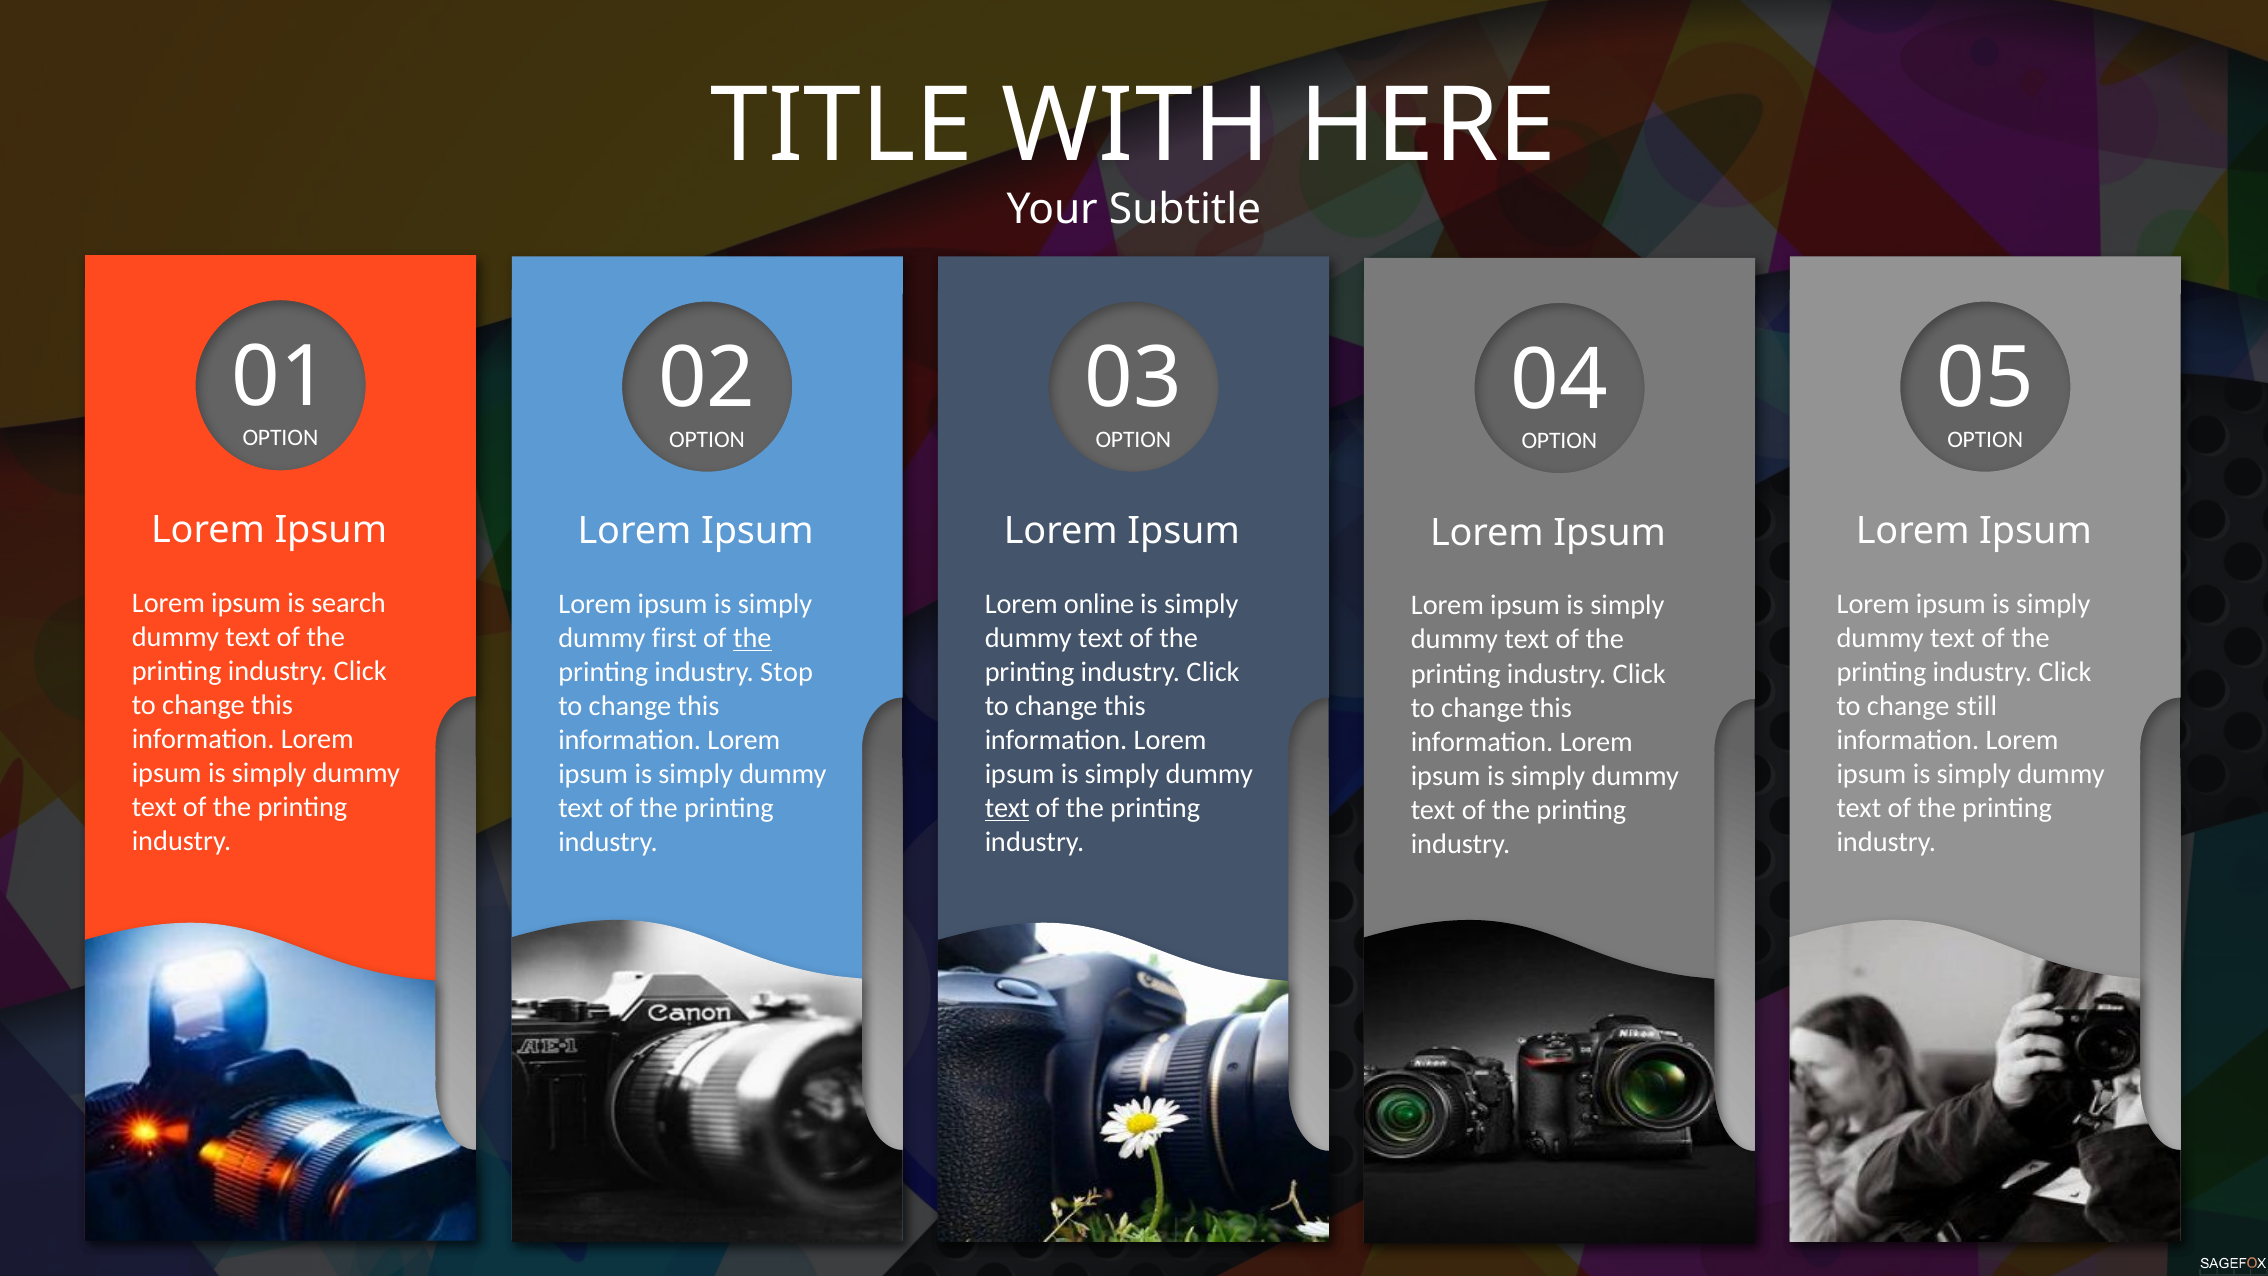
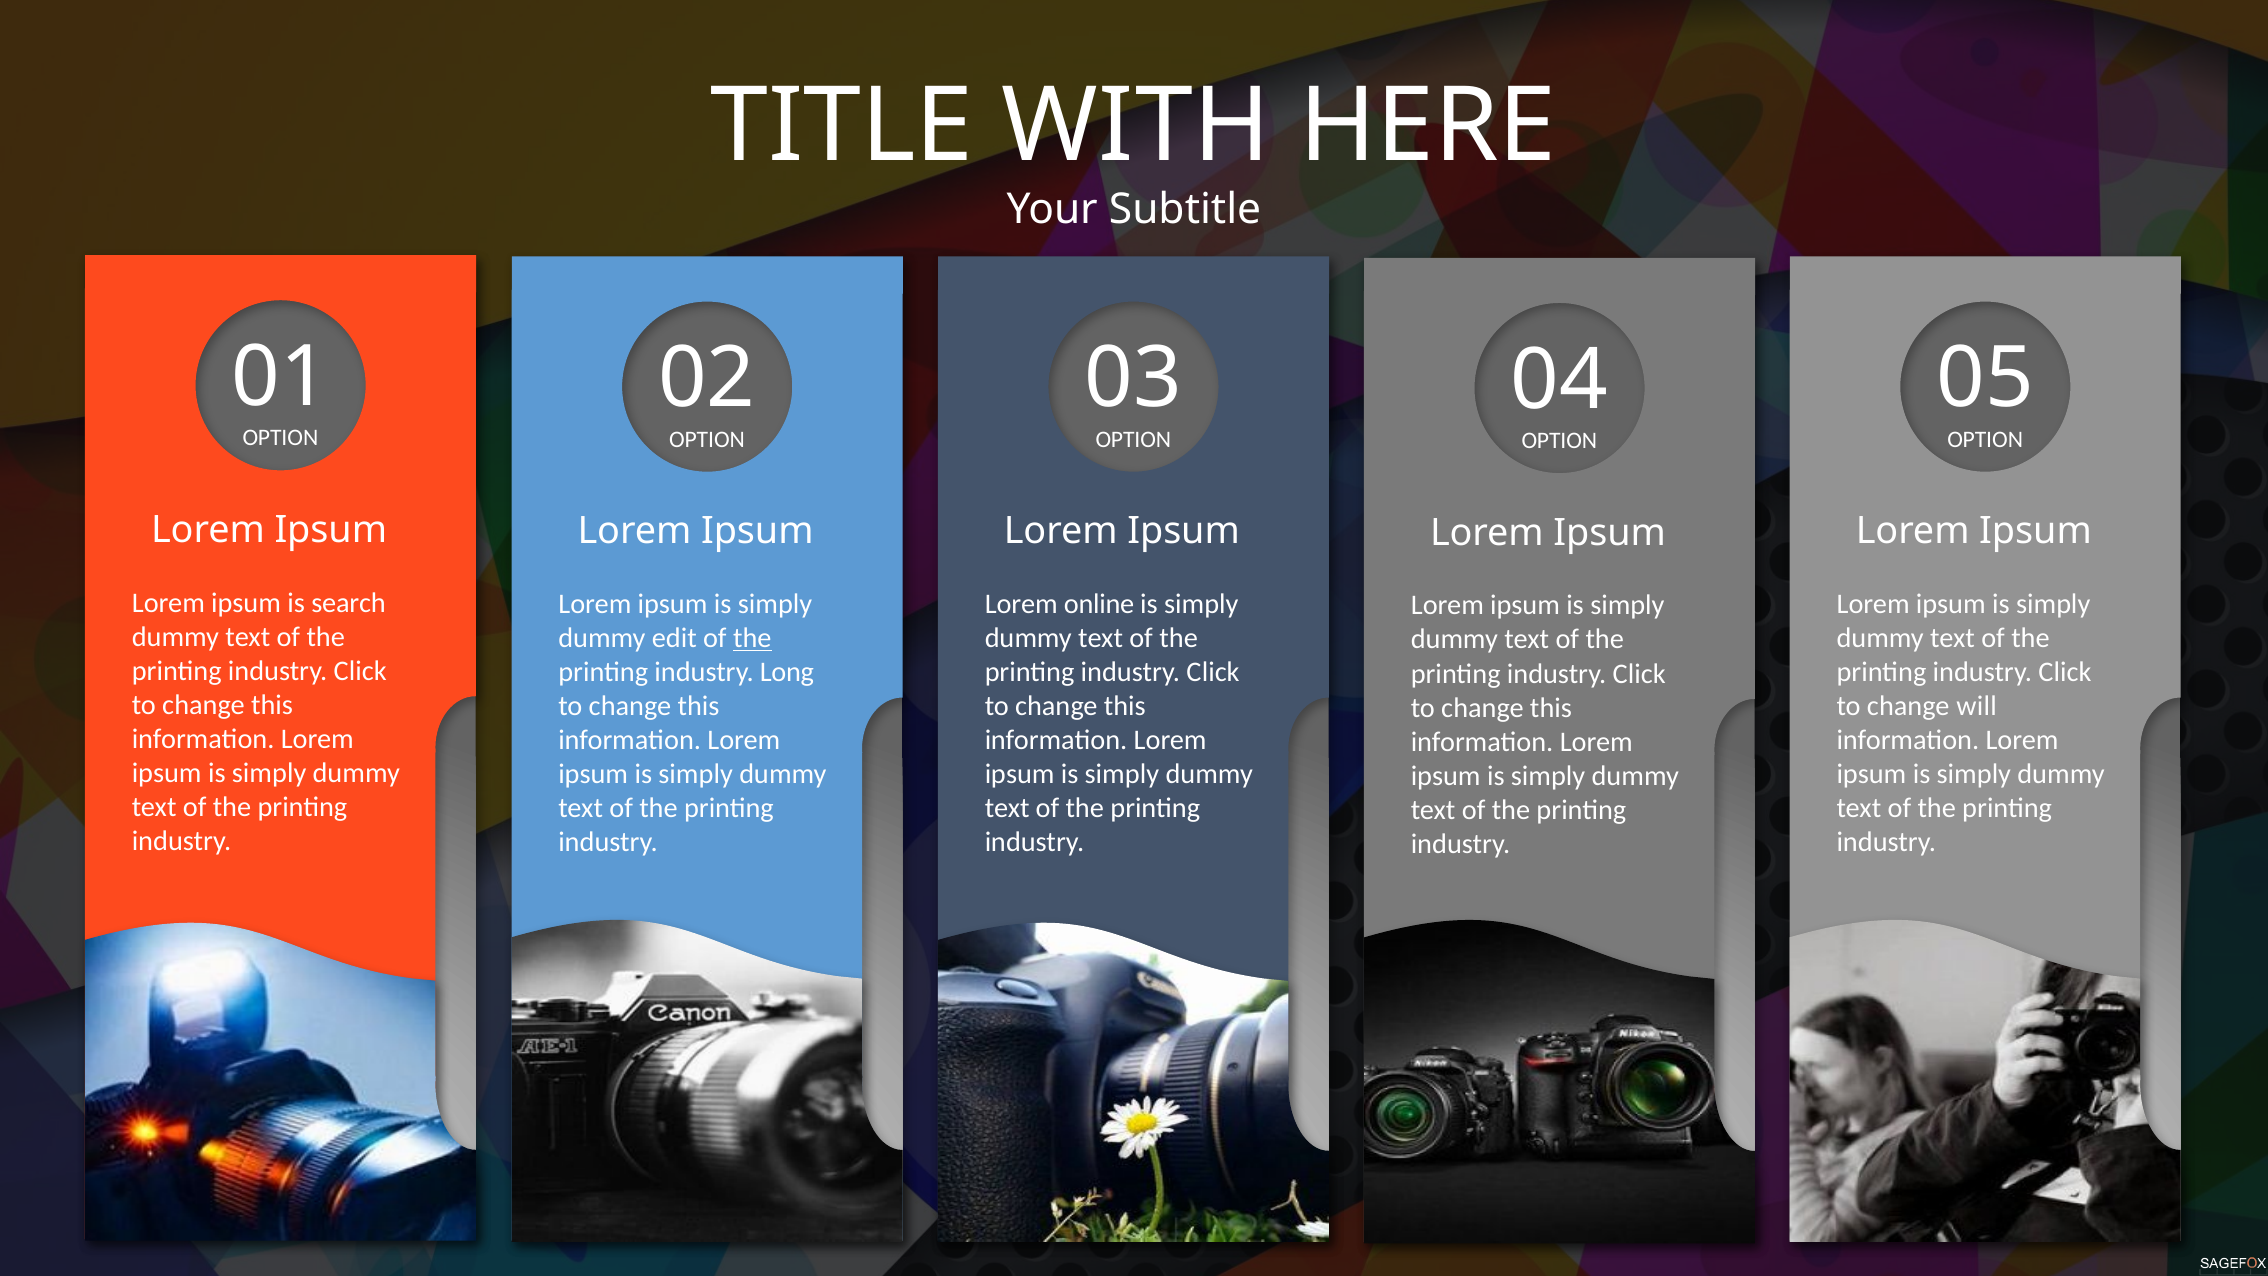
first: first -> edit
Stop: Stop -> Long
still: still -> will
text at (1007, 808) underline: present -> none
